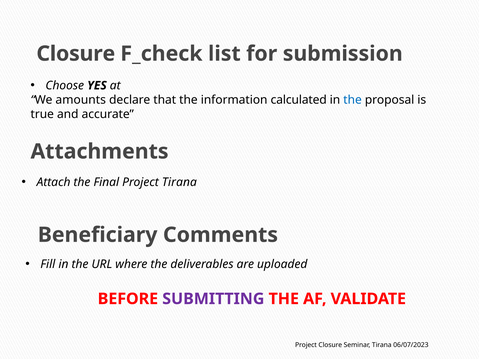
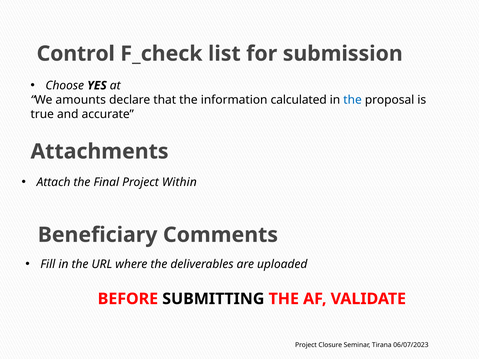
Closure at (76, 54): Closure -> Control
Project Tirana: Tirana -> Within
SUBMITTING colour: purple -> black
